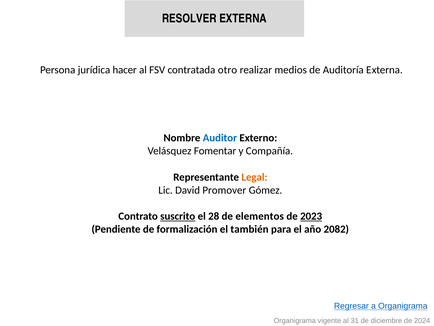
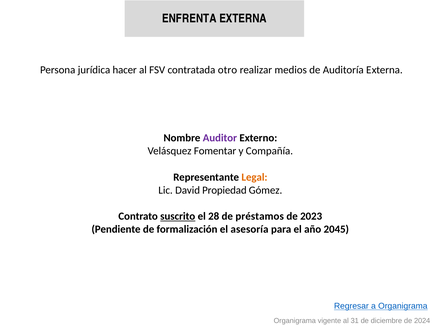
RESOLVER: RESOLVER -> ENFRENTA
Auditor colour: blue -> purple
Promover: Promover -> Propiedad
elementos: elementos -> préstamos
2023 underline: present -> none
también: también -> asesoría
2082: 2082 -> 2045
